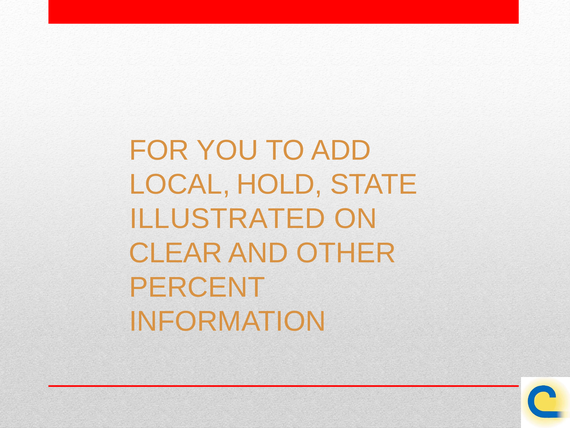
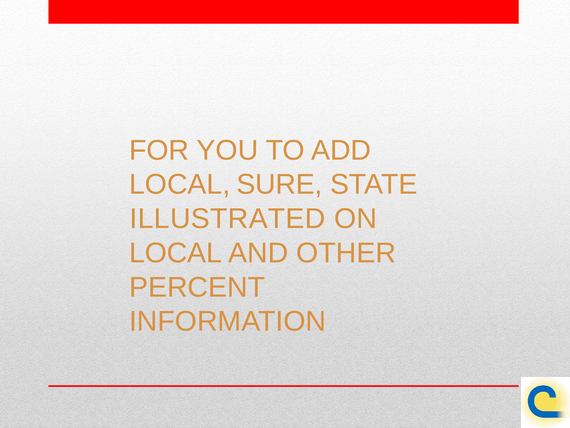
HOLD: HOLD -> SURE
CLEAR at (176, 253): CLEAR -> LOCAL
